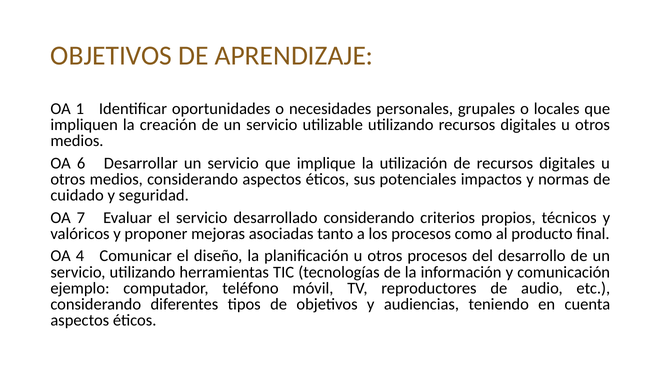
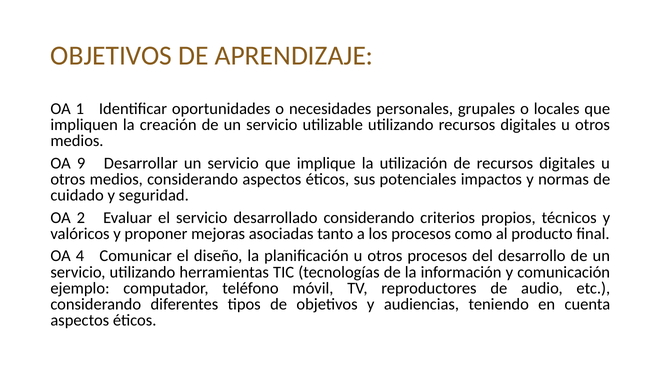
6: 6 -> 9
7: 7 -> 2
